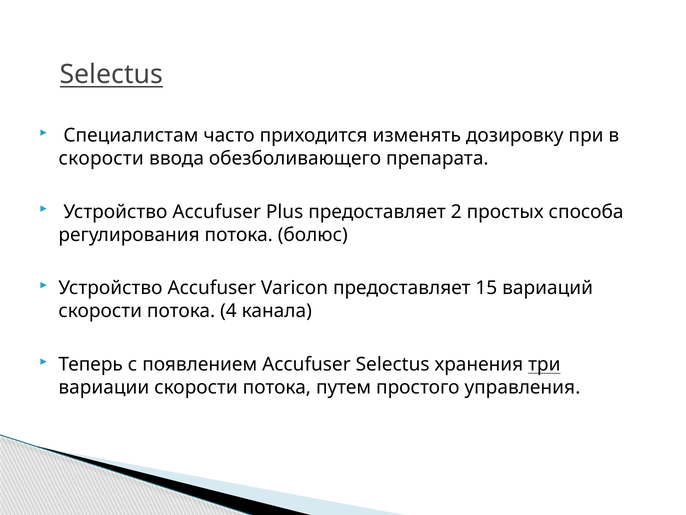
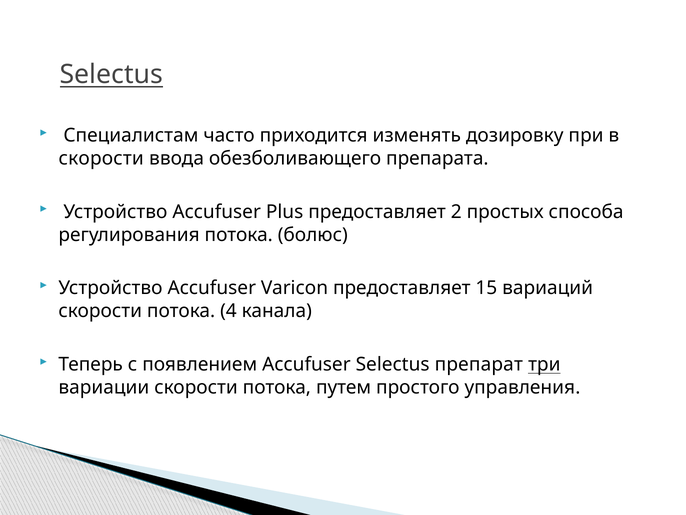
хранения: хранения -> препарат
